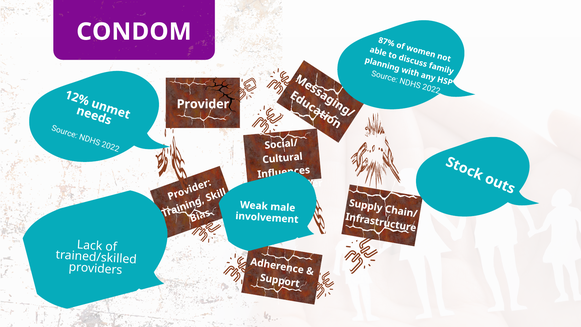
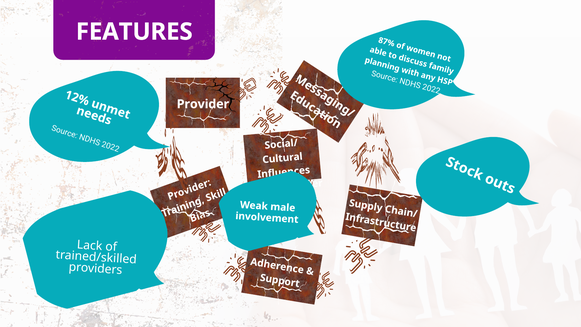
CONDOM: CONDOM -> FEATURES
